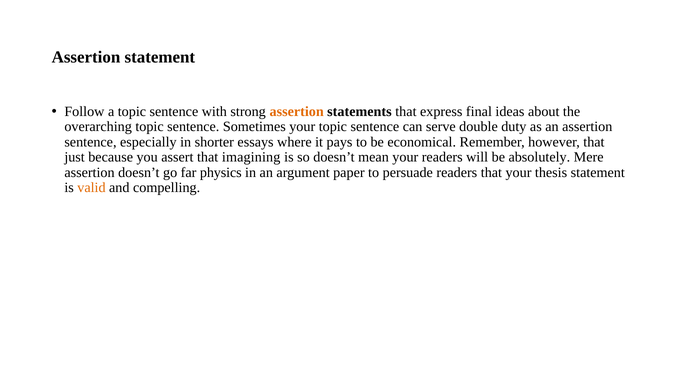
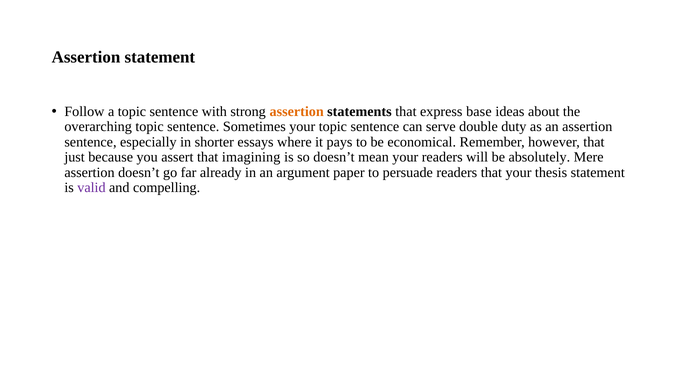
final: final -> base
physics: physics -> already
valid colour: orange -> purple
